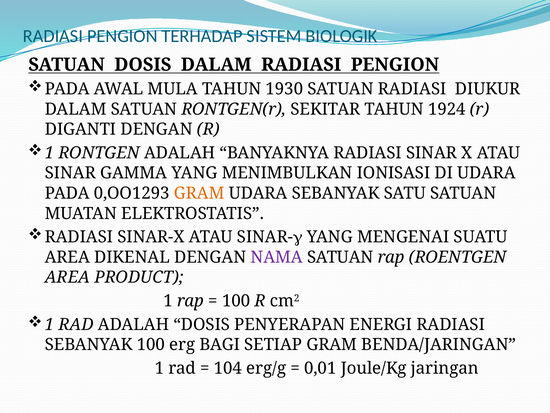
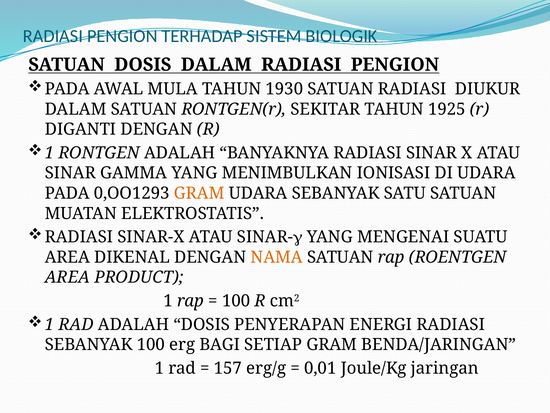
1924: 1924 -> 1925
NAMA colour: purple -> orange
104: 104 -> 157
